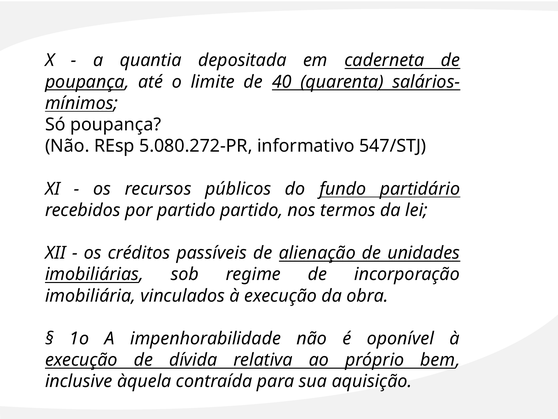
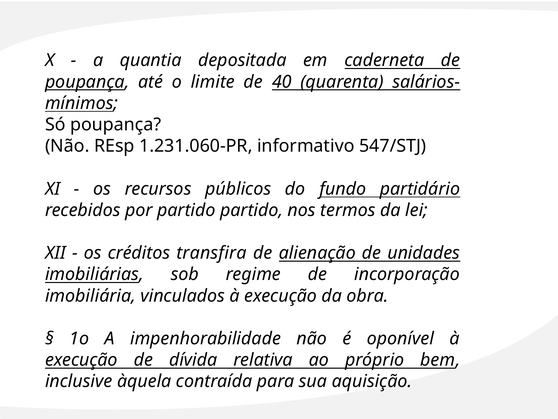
5.080.272-PR: 5.080.272-PR -> 1.231.060-PR
passíveis: passíveis -> transfira
